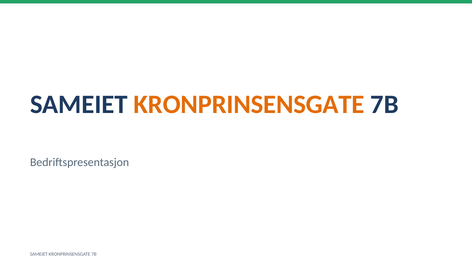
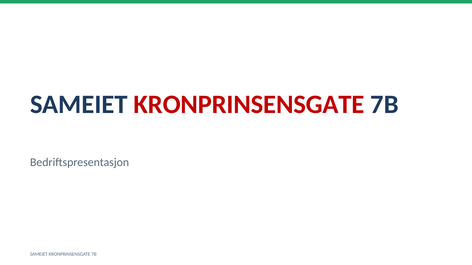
KRONPRINSENSGATE at (249, 105) colour: orange -> red
